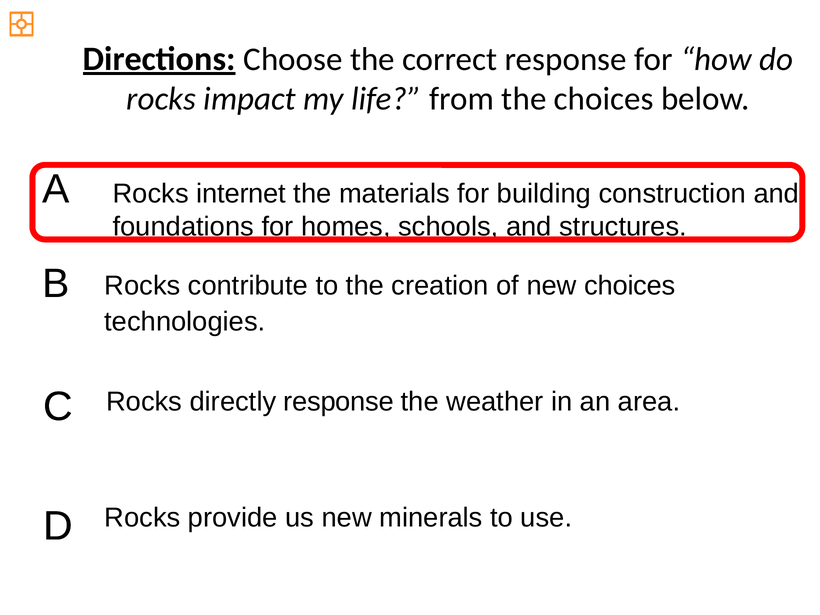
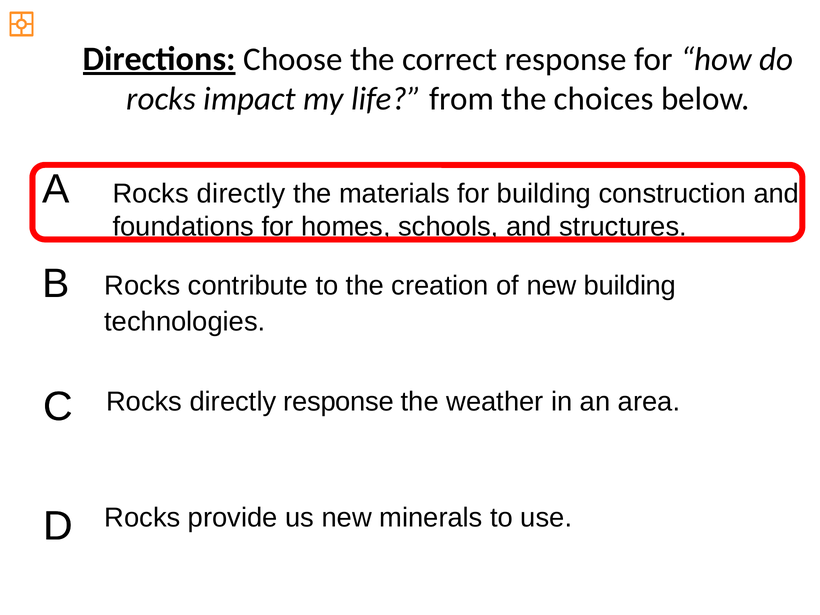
internet at (241, 194): internet -> directly
new choices: choices -> building
